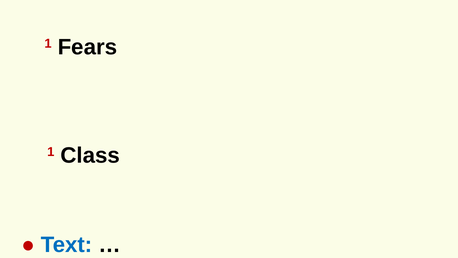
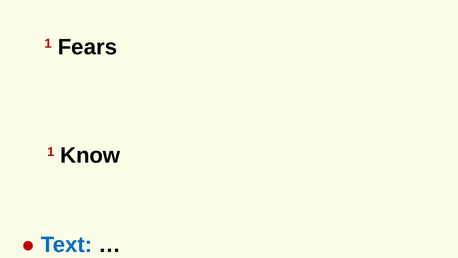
Class: Class -> Know
